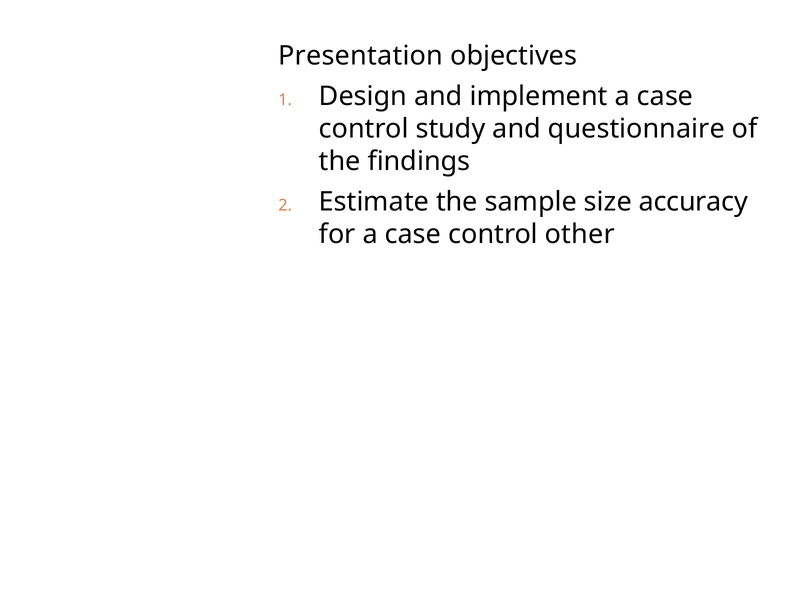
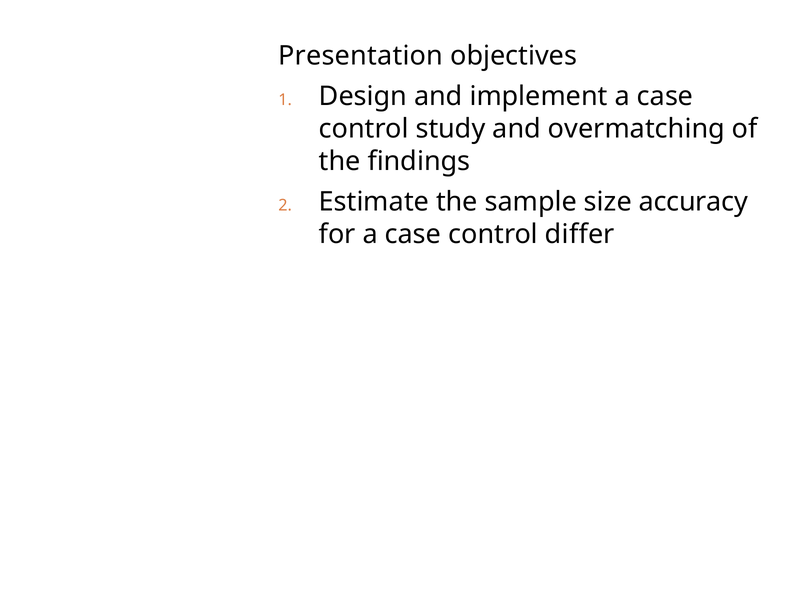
questionnaire: questionnaire -> overmatching
other: other -> differ
